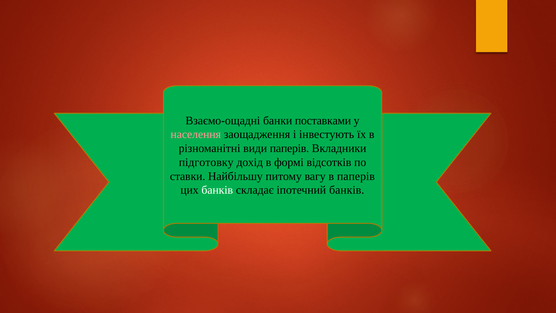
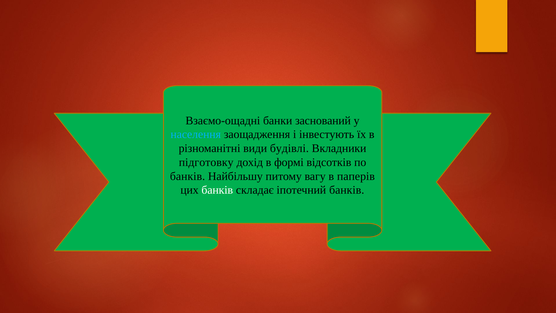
поставками: поставками -> заснований
населення colour: pink -> light blue
види паперів: паперів -> будівлі
ставки at (188, 176): ставки -> банків
